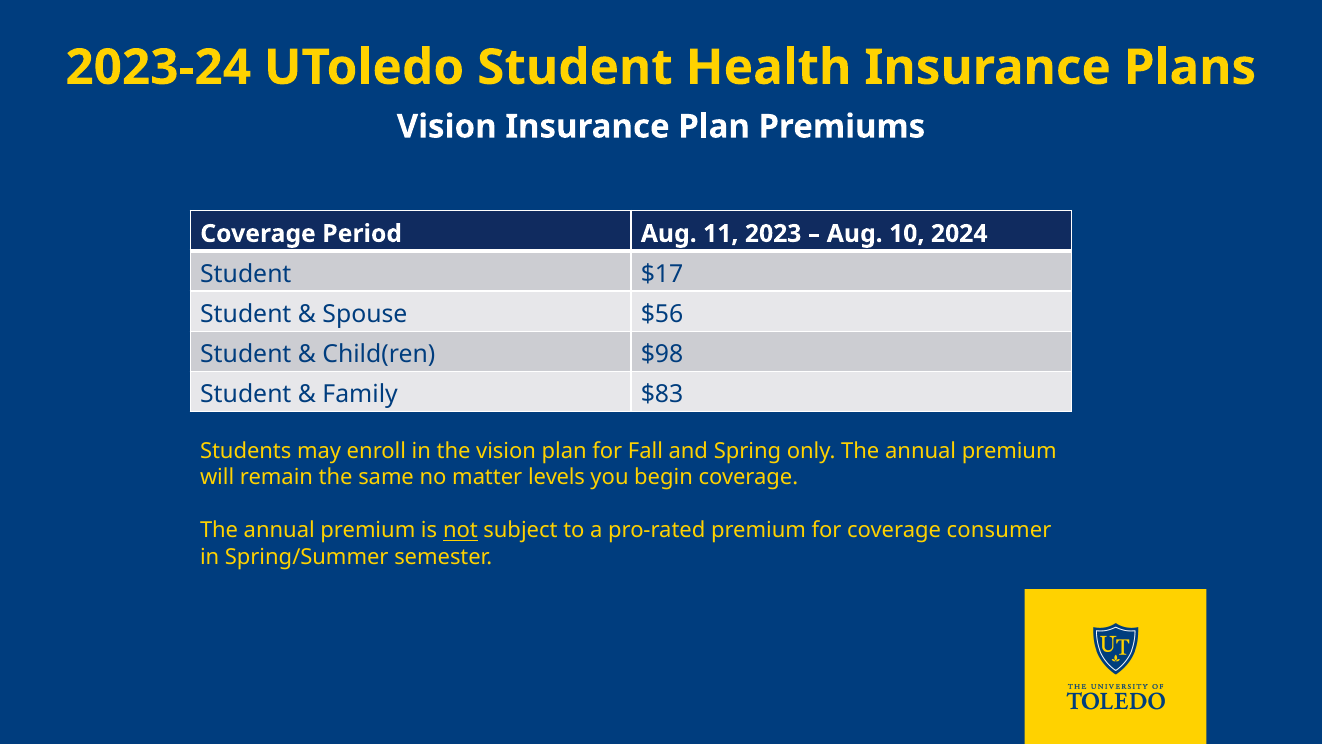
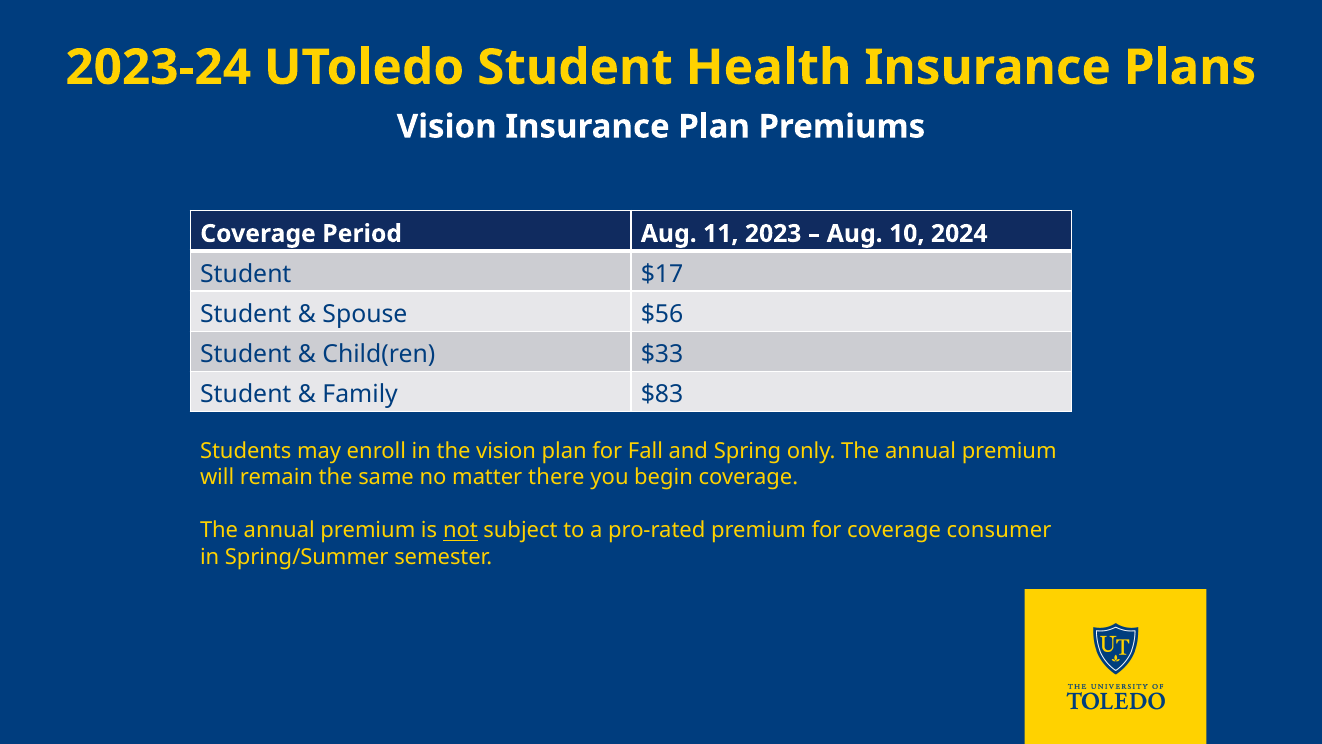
$98: $98 -> $33
levels: levels -> there
